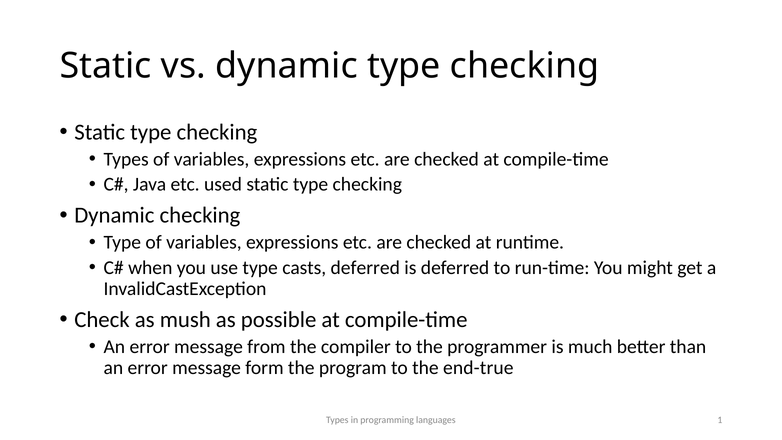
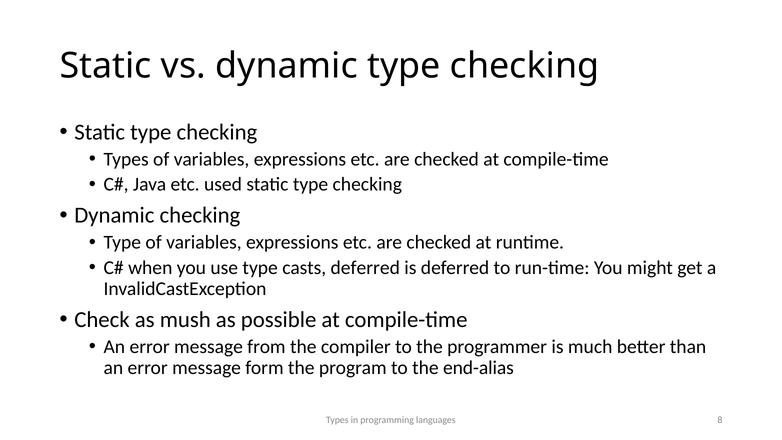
end-true: end-true -> end-alias
1: 1 -> 8
